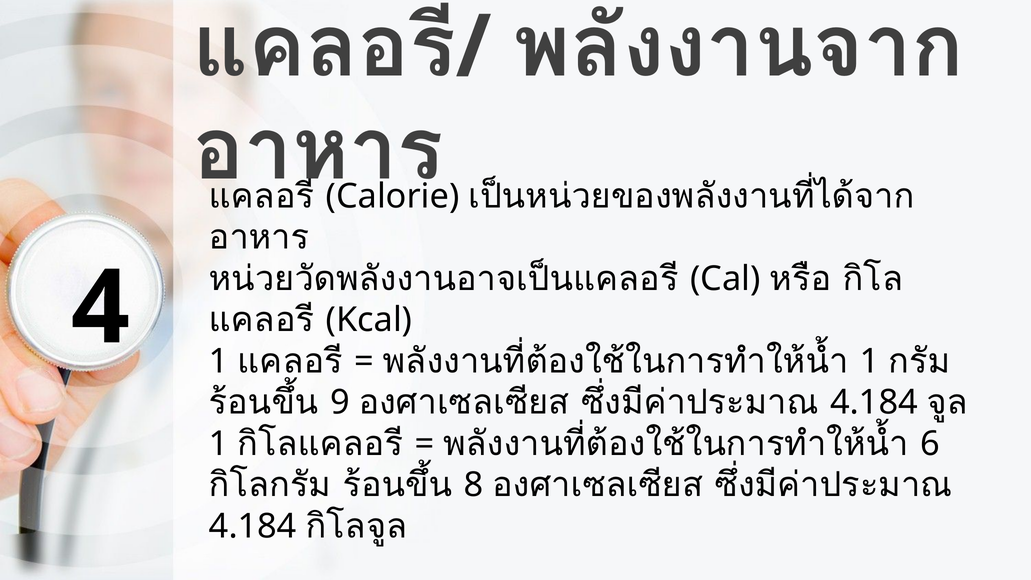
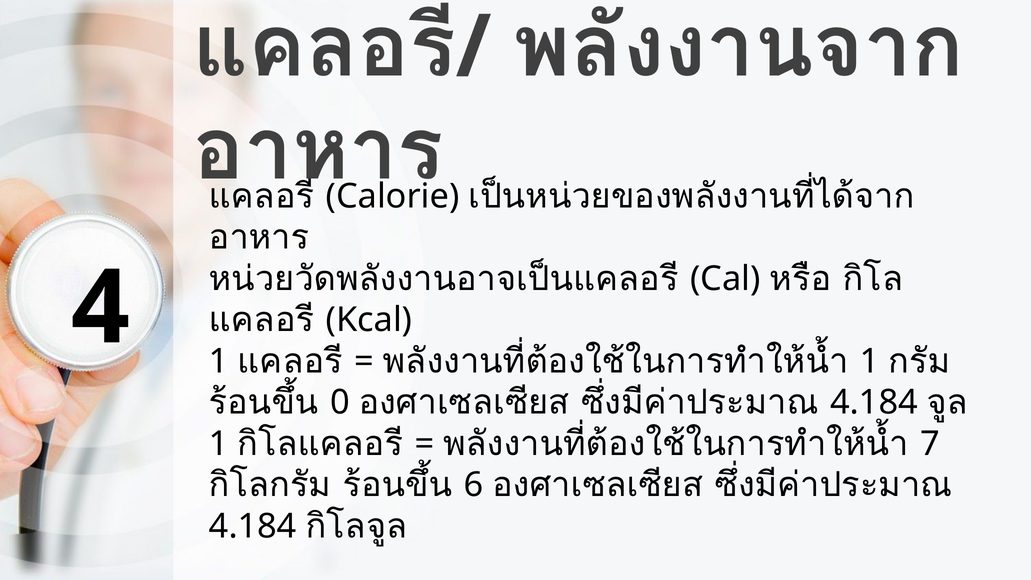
9: 9 -> 0
6: 6 -> 7
8: 8 -> 6
